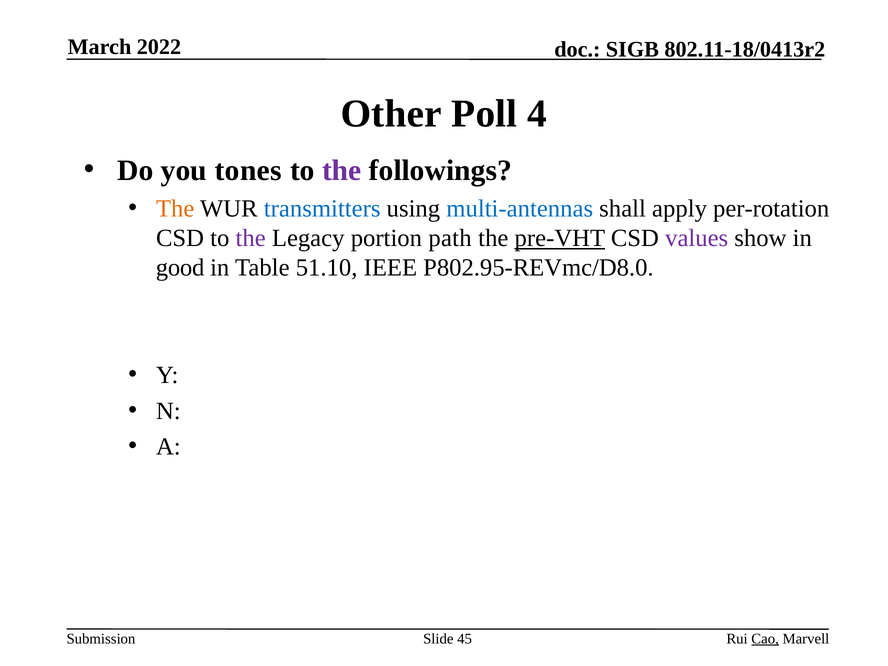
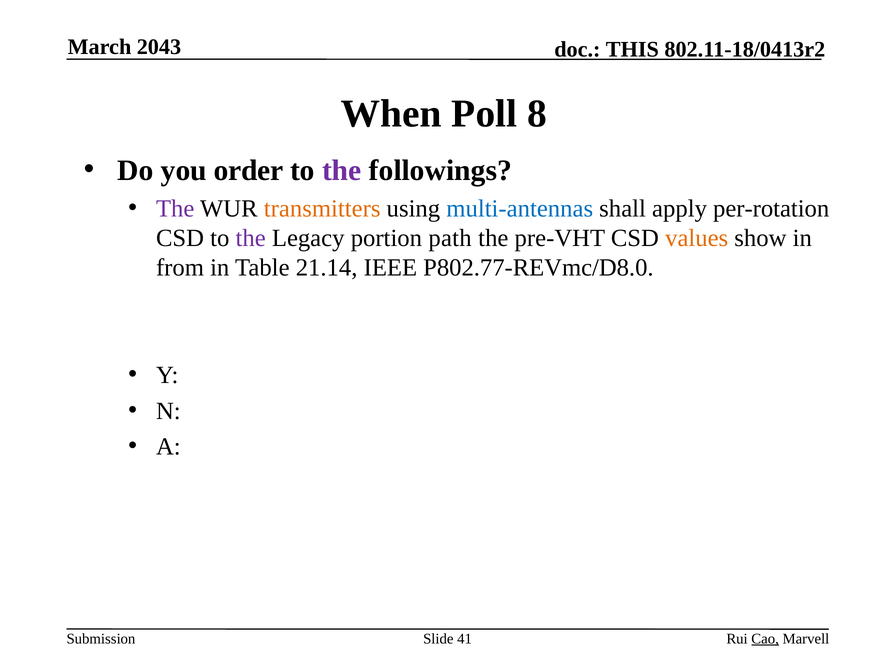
2022: 2022 -> 2043
SIGB: SIGB -> THIS
Other: Other -> When
4: 4 -> 8
tones: tones -> order
The at (175, 209) colour: orange -> purple
transmitters colour: blue -> orange
pre-VHT underline: present -> none
values colour: purple -> orange
good: good -> from
51.10: 51.10 -> 21.14
P802.95-REVmc/D8.0: P802.95-REVmc/D8.0 -> P802.77-REVmc/D8.0
45: 45 -> 41
